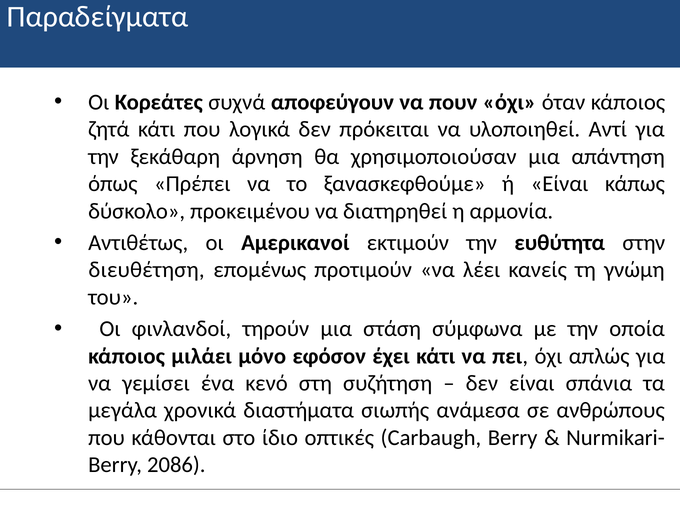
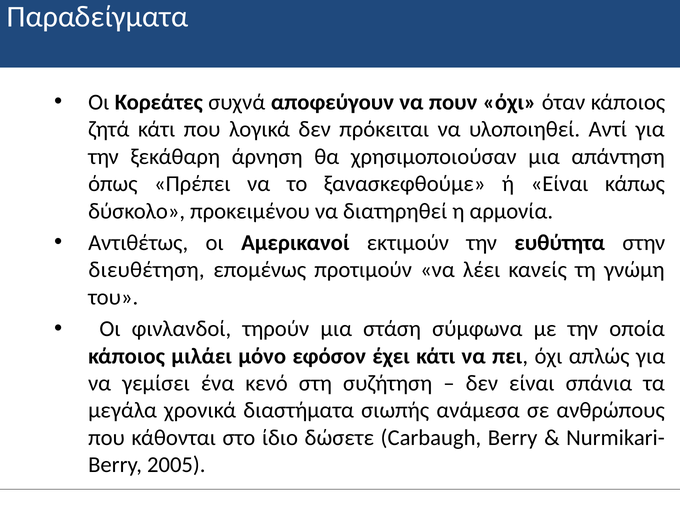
οπτικές: οπτικές -> δώσετε
2086: 2086 -> 2005
